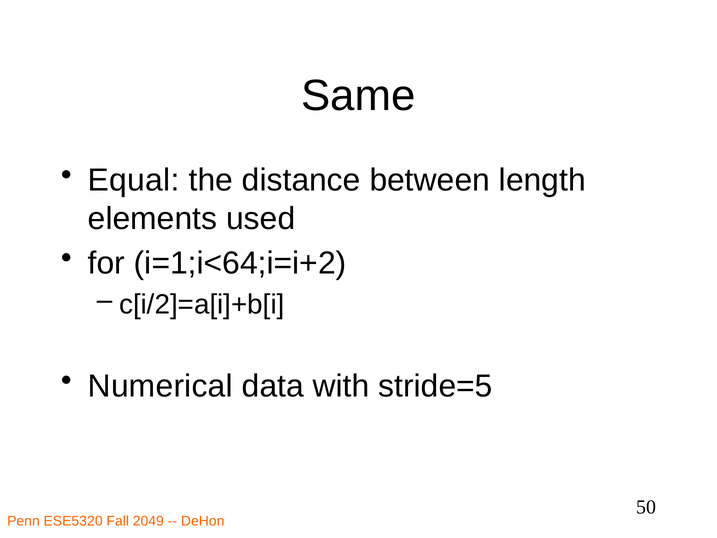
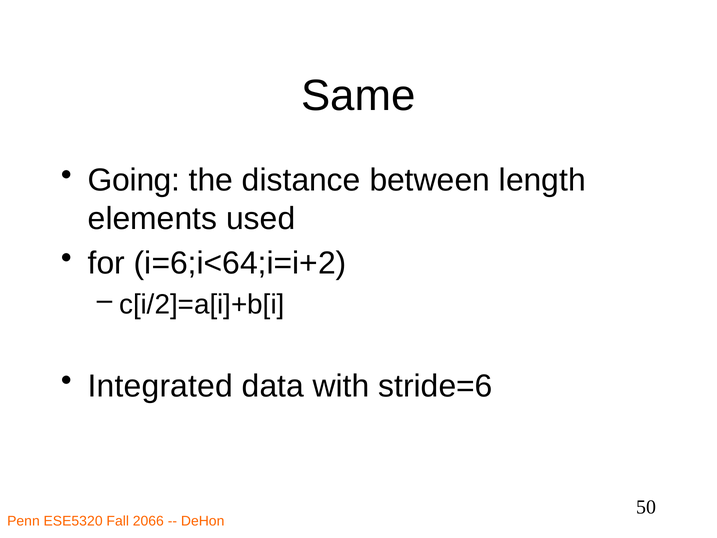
Equal: Equal -> Going
i=1;i<64;i=i+2: i=1;i<64;i=i+2 -> i=6;i<64;i=i+2
Numerical: Numerical -> Integrated
stride=5: stride=5 -> stride=6
2049: 2049 -> 2066
